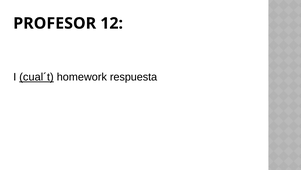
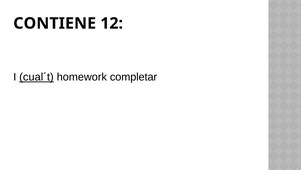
PROFESOR: PROFESOR -> CONTIENE
respuesta: respuesta -> completar
